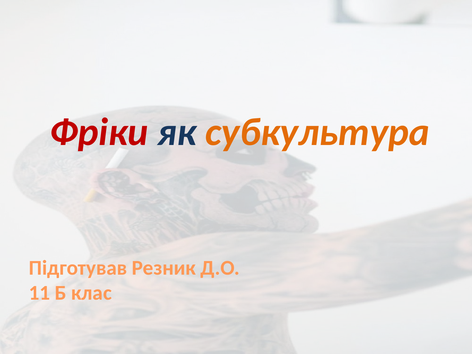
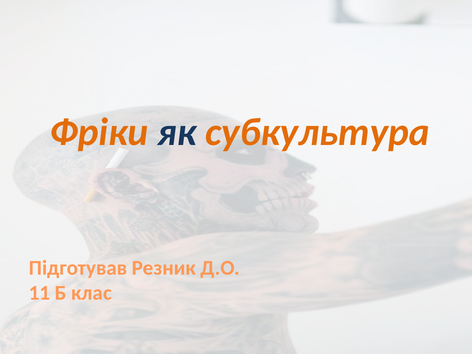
Фріки colour: red -> orange
